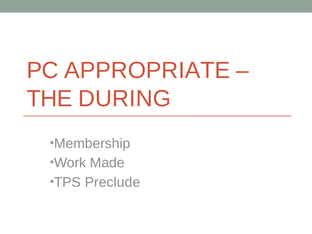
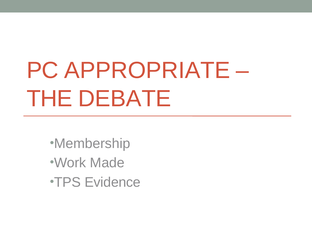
DURING: DURING -> DEBATE
Preclude: Preclude -> Evidence
